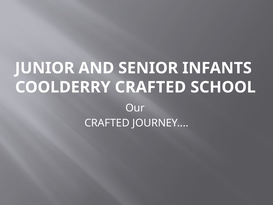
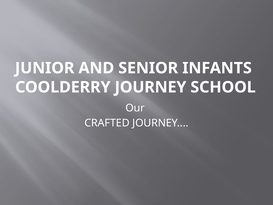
COOLDERRY CRAFTED: CRAFTED -> JOURNEY
